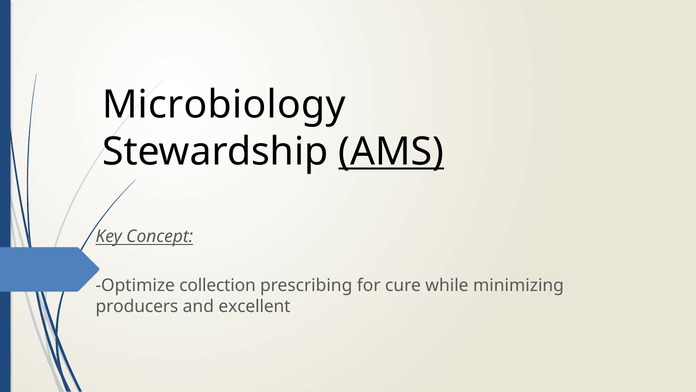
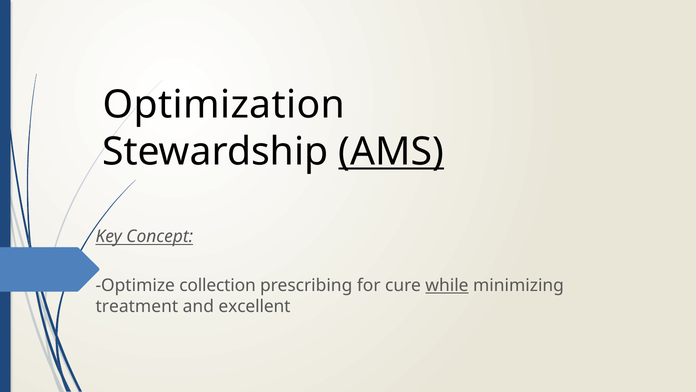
Microbiology: Microbiology -> Optimization
while underline: none -> present
producers: producers -> treatment
